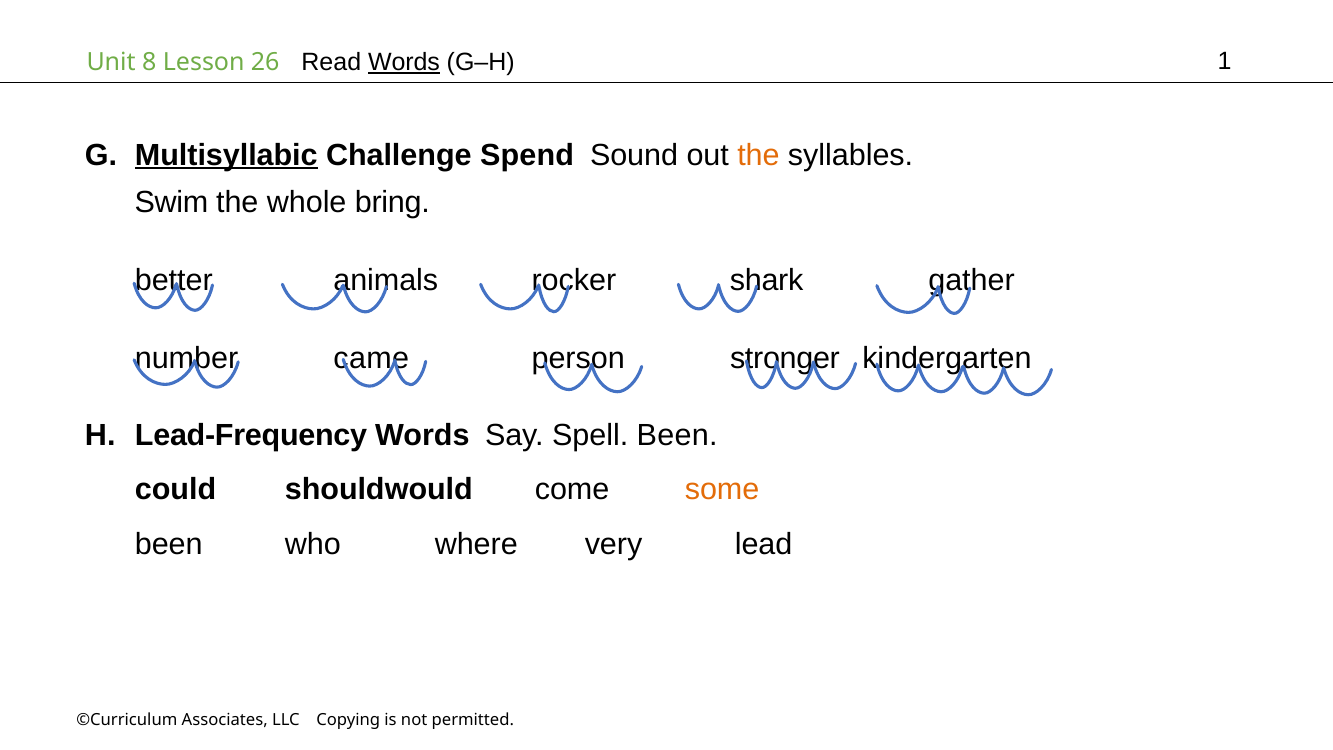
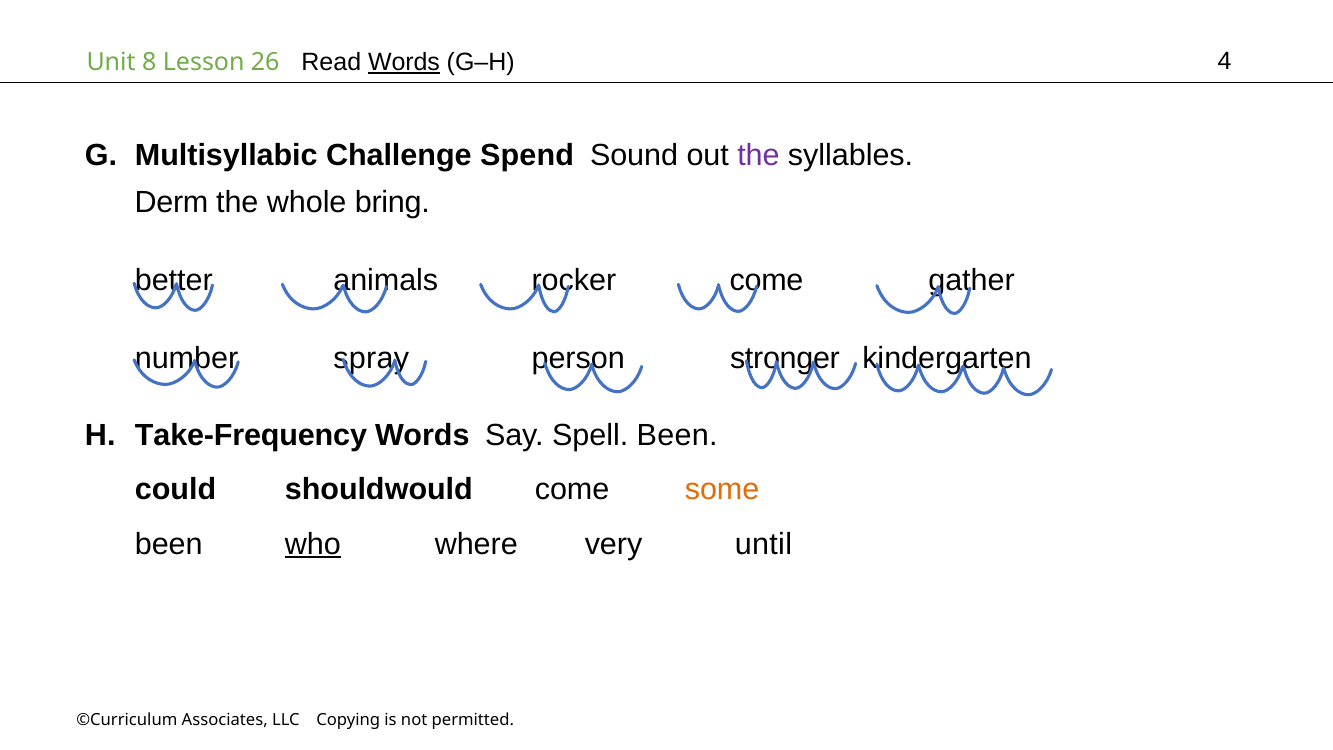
1: 1 -> 4
Multisyllabic underline: present -> none
the at (758, 155) colour: orange -> purple
Swim: Swim -> Derm
rocker shark: shark -> come
came: came -> spray
Lead-Frequency: Lead-Frequency -> Take-Frequency
who underline: none -> present
lead: lead -> until
